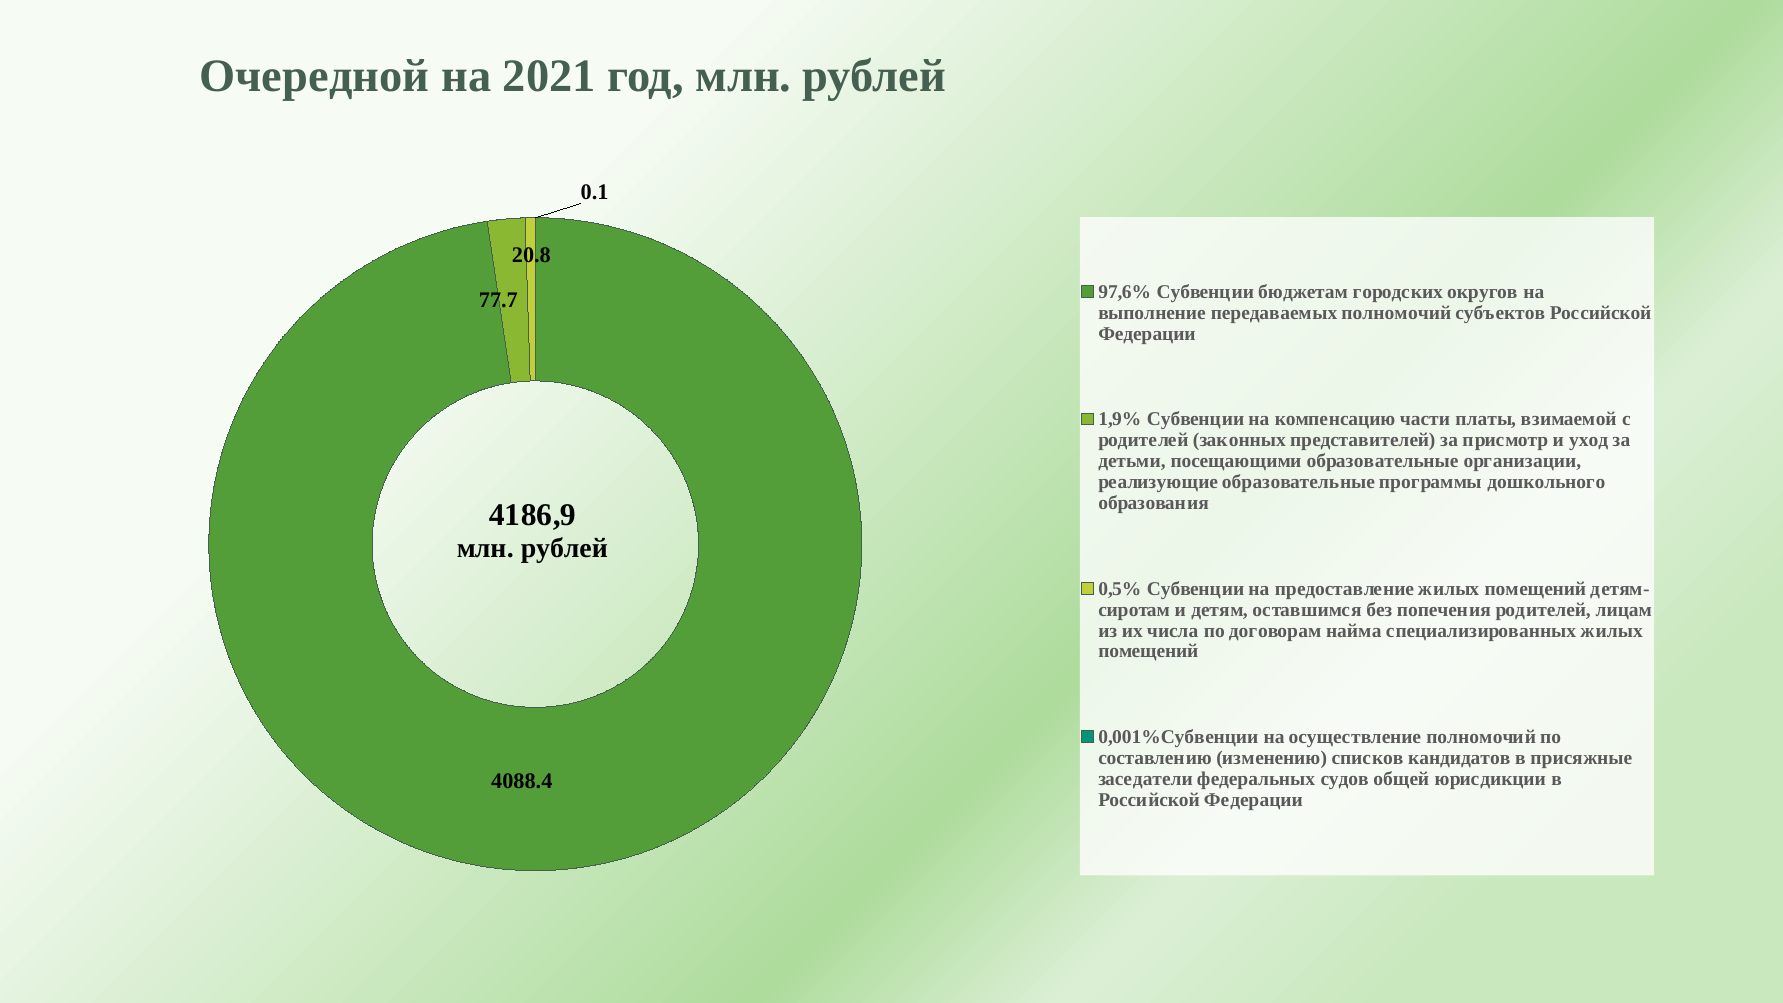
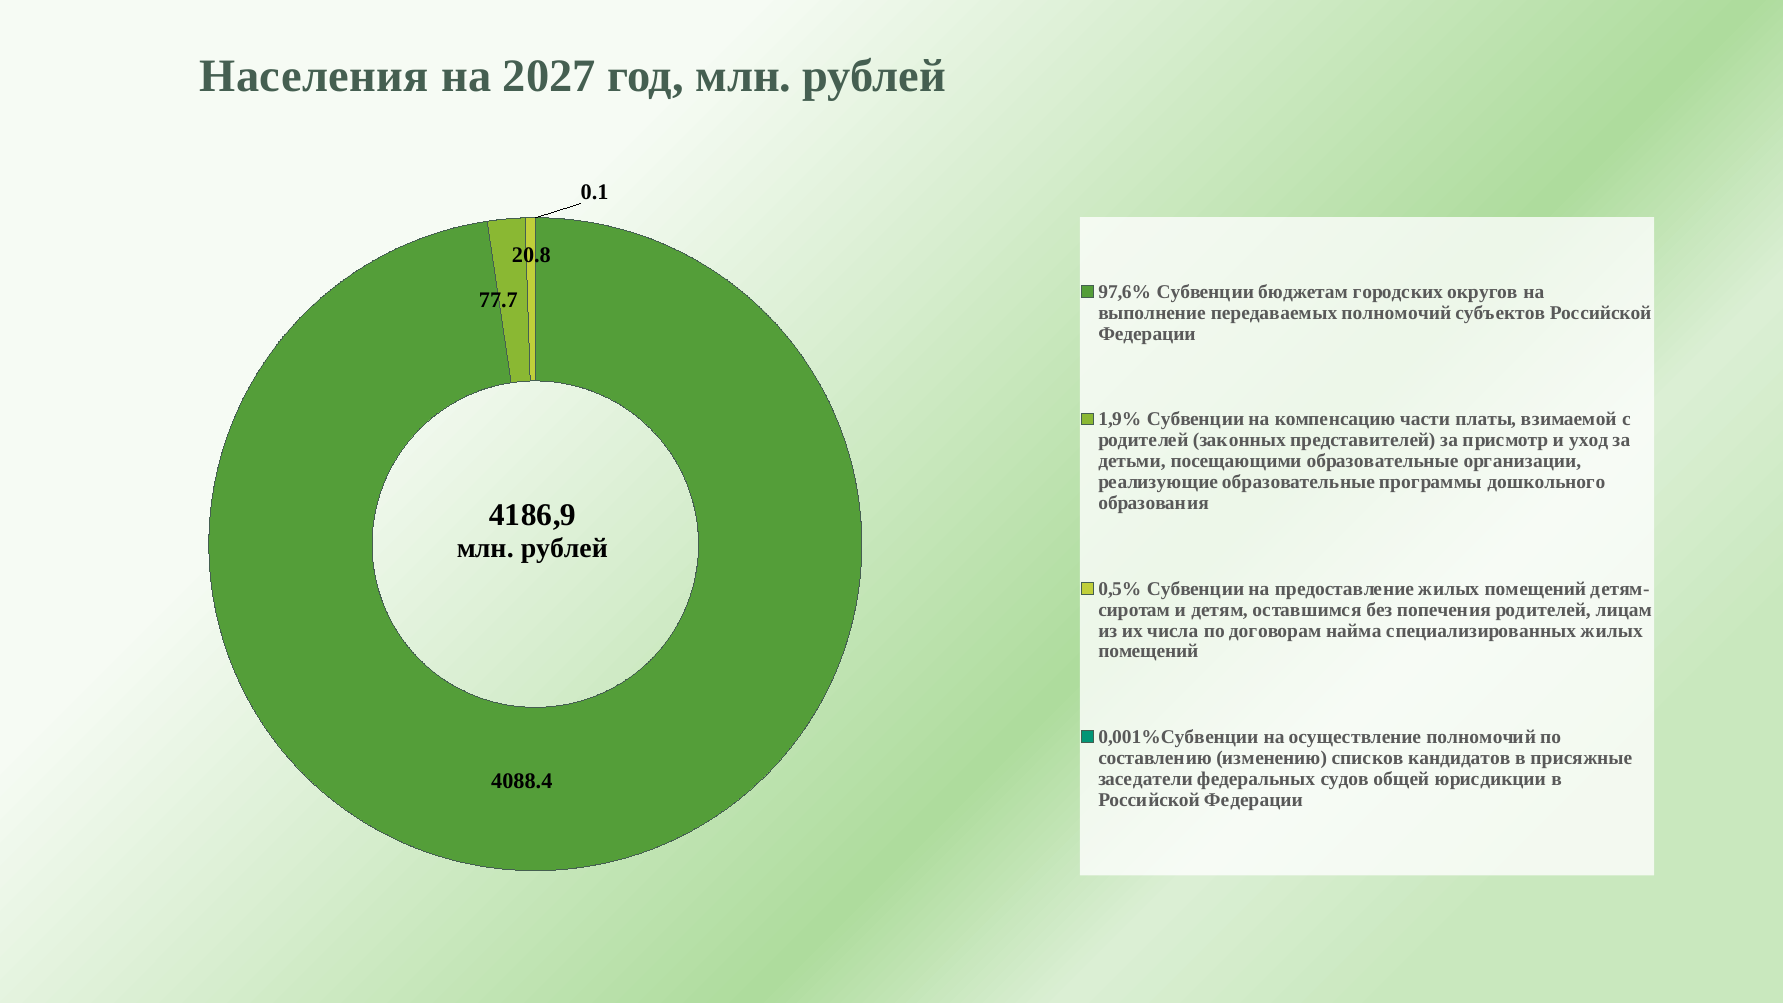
Очередной: Очередной -> Населения
2021: 2021 -> 2027
